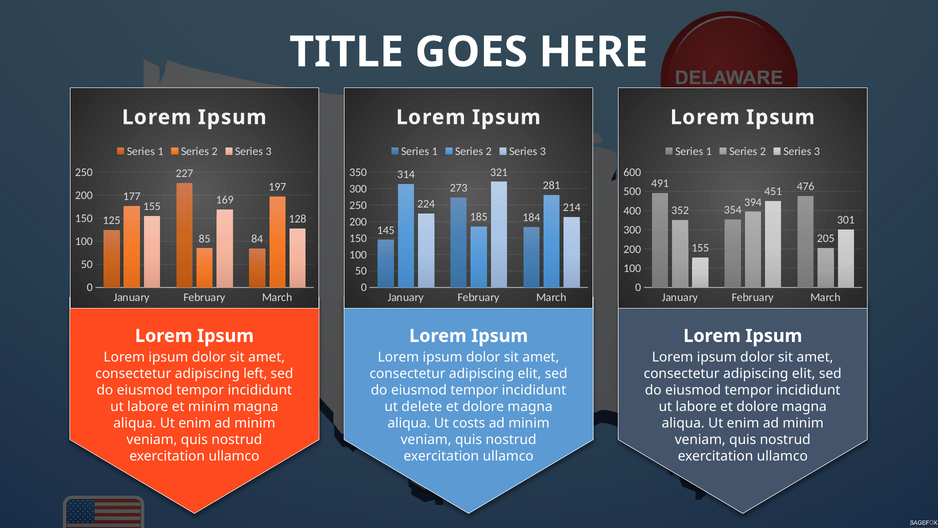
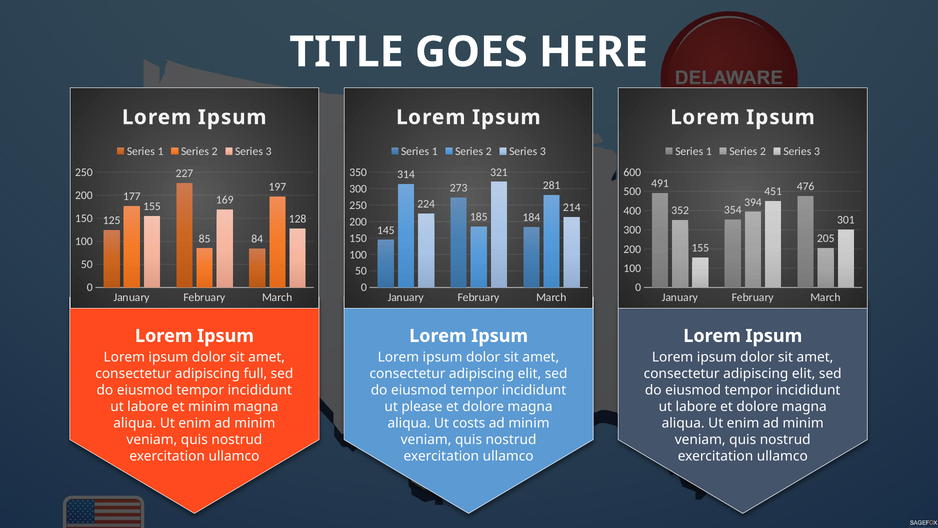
left: left -> full
delete: delete -> please
